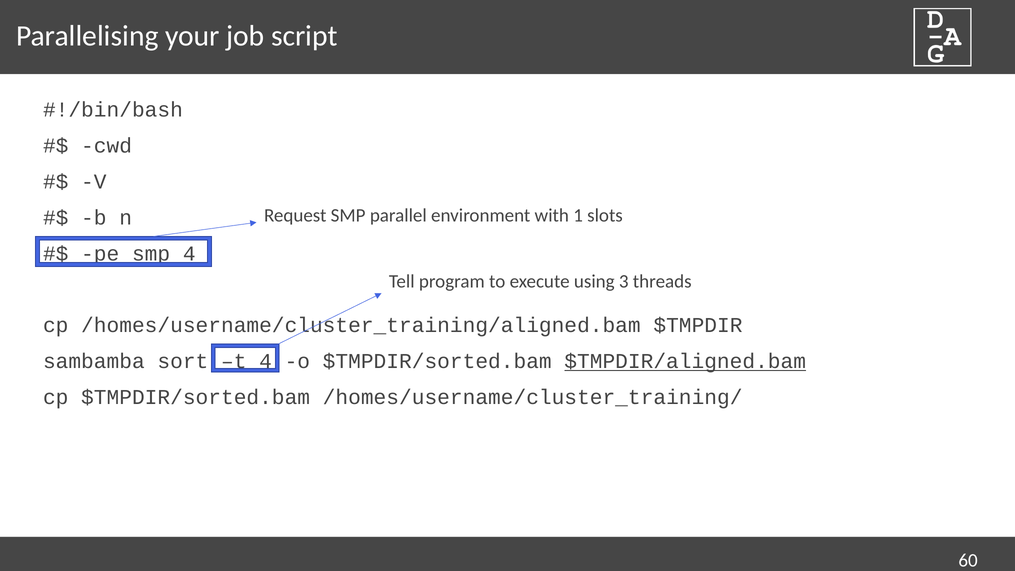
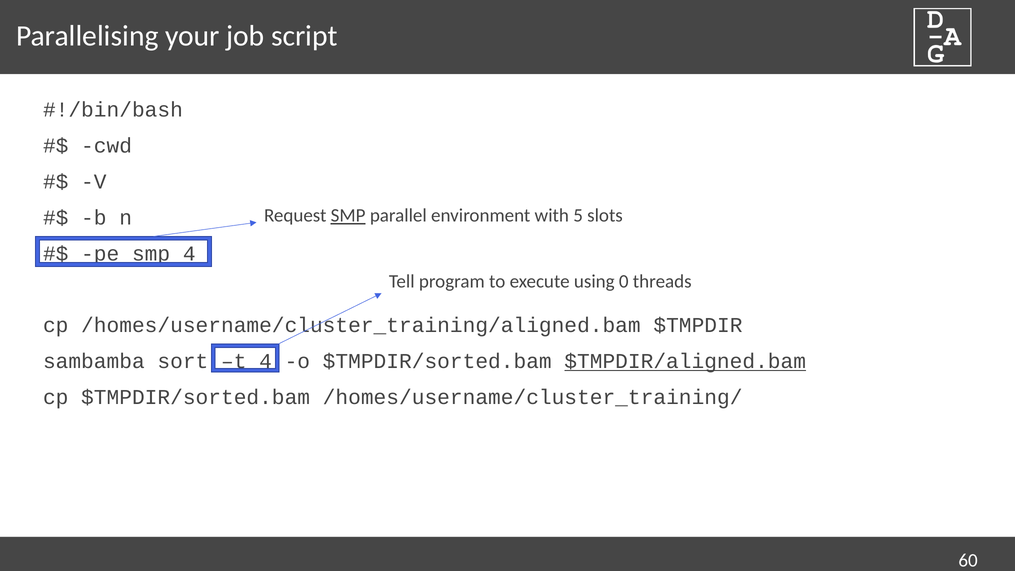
SMP at (348, 216) underline: none -> present
1: 1 -> 5
3: 3 -> 0
